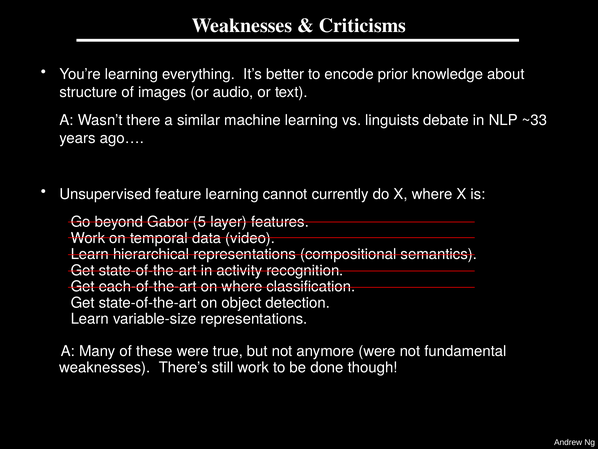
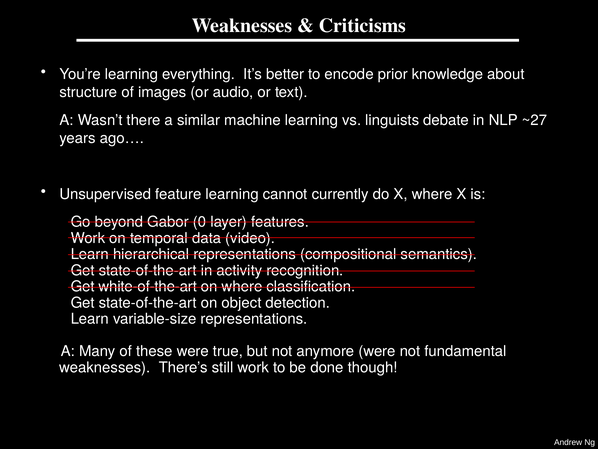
~33: ~33 -> ~27
5: 5 -> 0
each-of-the-art: each-of-the-art -> white-of-the-art
